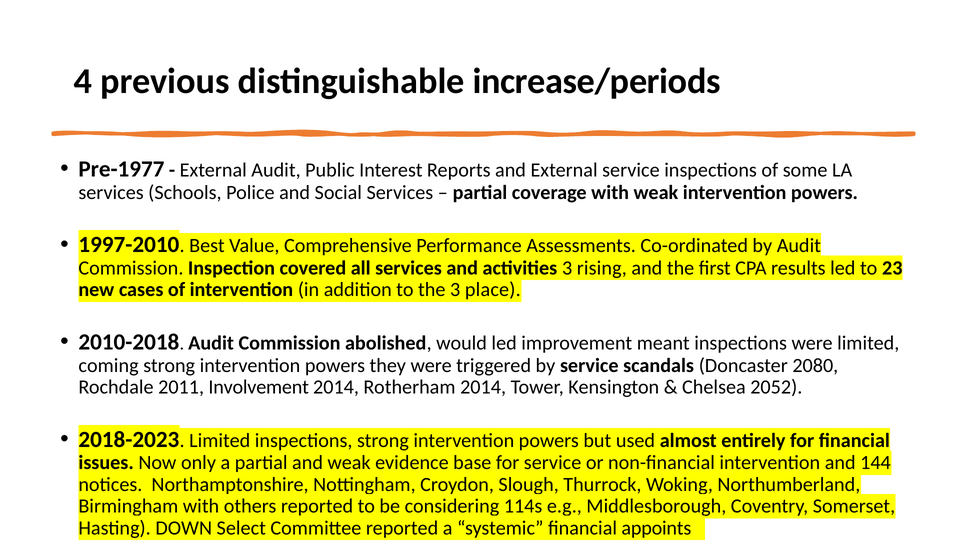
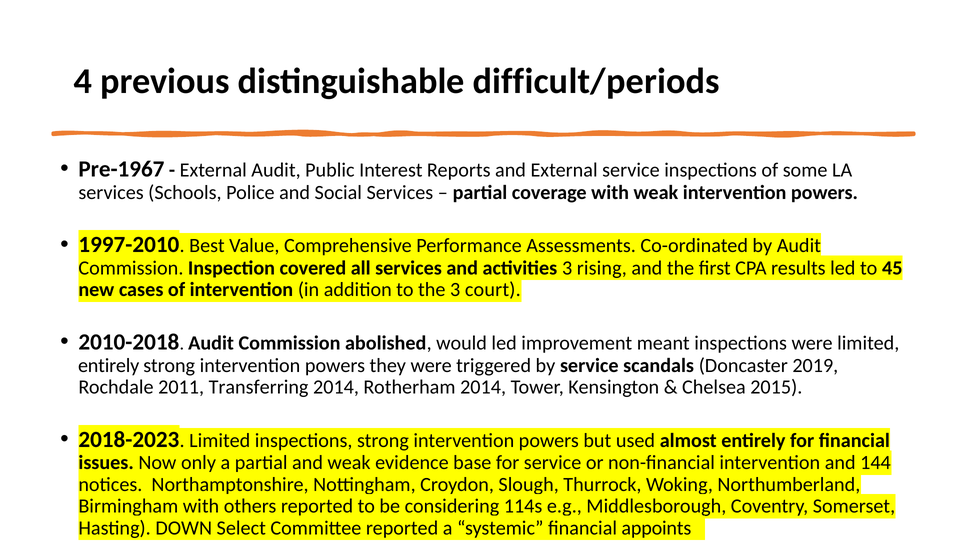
increase/periods: increase/periods -> difficult/periods
Pre-1977: Pre-1977 -> Pre-1967
23: 23 -> 45
place: place -> court
coming at (109, 365): coming -> entirely
2080: 2080 -> 2019
Involvement: Involvement -> Transferring
2052: 2052 -> 2015
